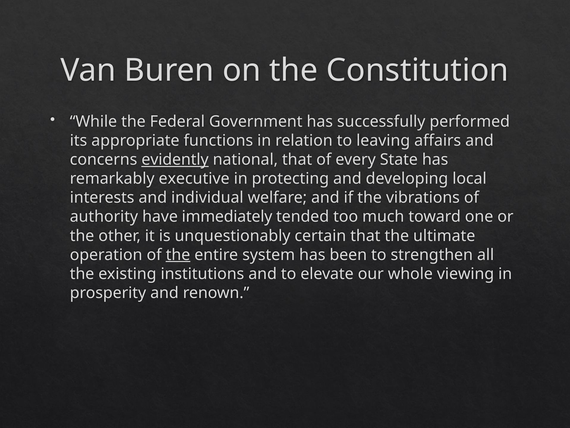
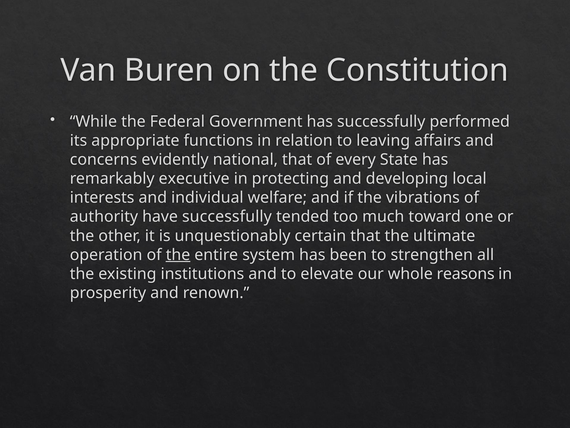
evidently underline: present -> none
have immediately: immediately -> successfully
viewing: viewing -> reasons
